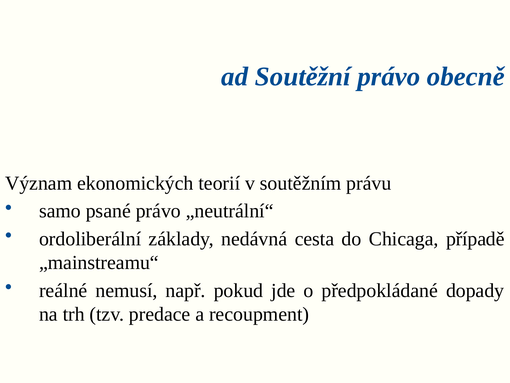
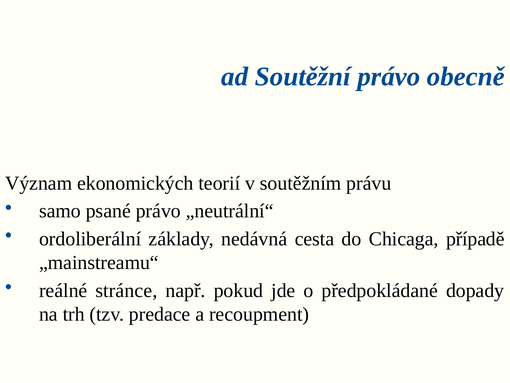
nemusí: nemusí -> stránce
